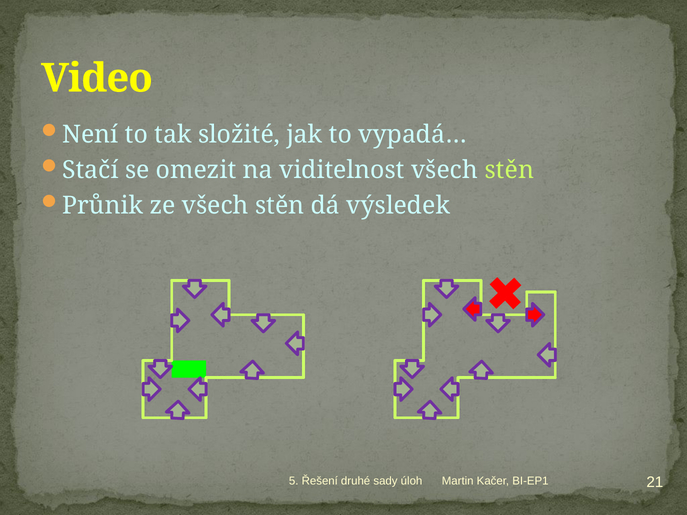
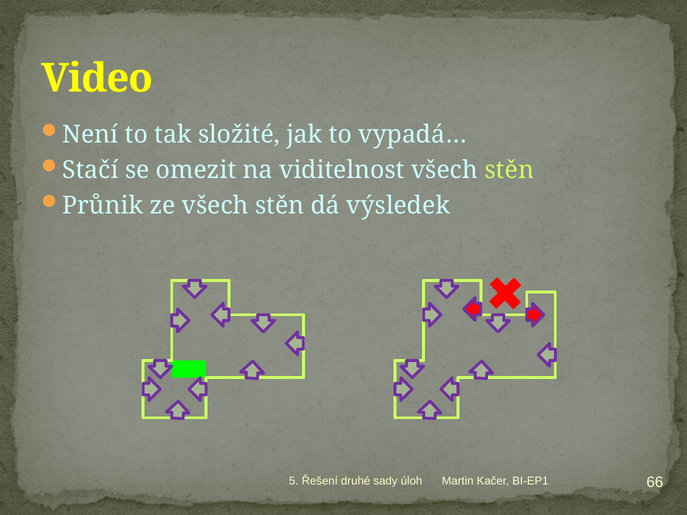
21: 21 -> 66
